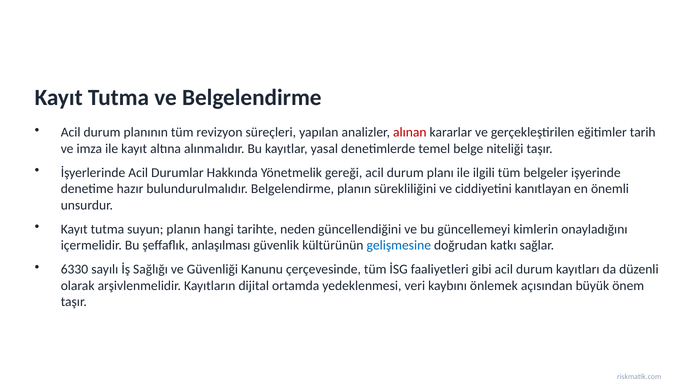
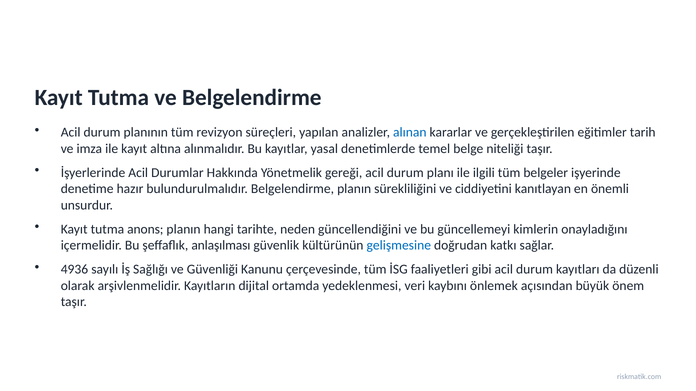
alınan colour: red -> blue
suyun: suyun -> anons
6330: 6330 -> 4936
